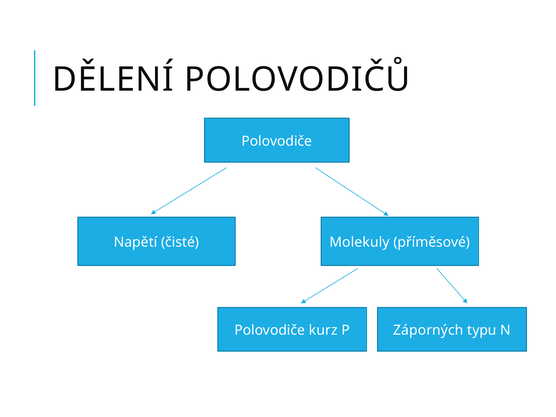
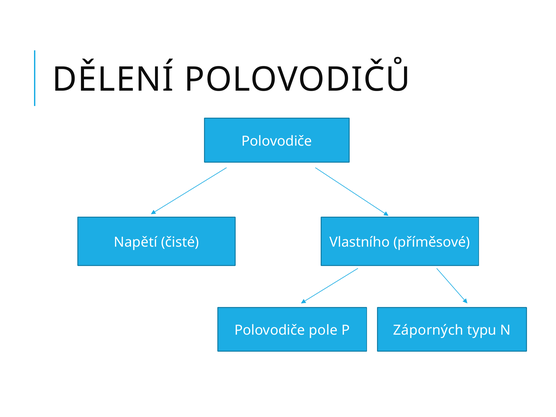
Molekuly: Molekuly -> Vlastního
kurz: kurz -> pole
